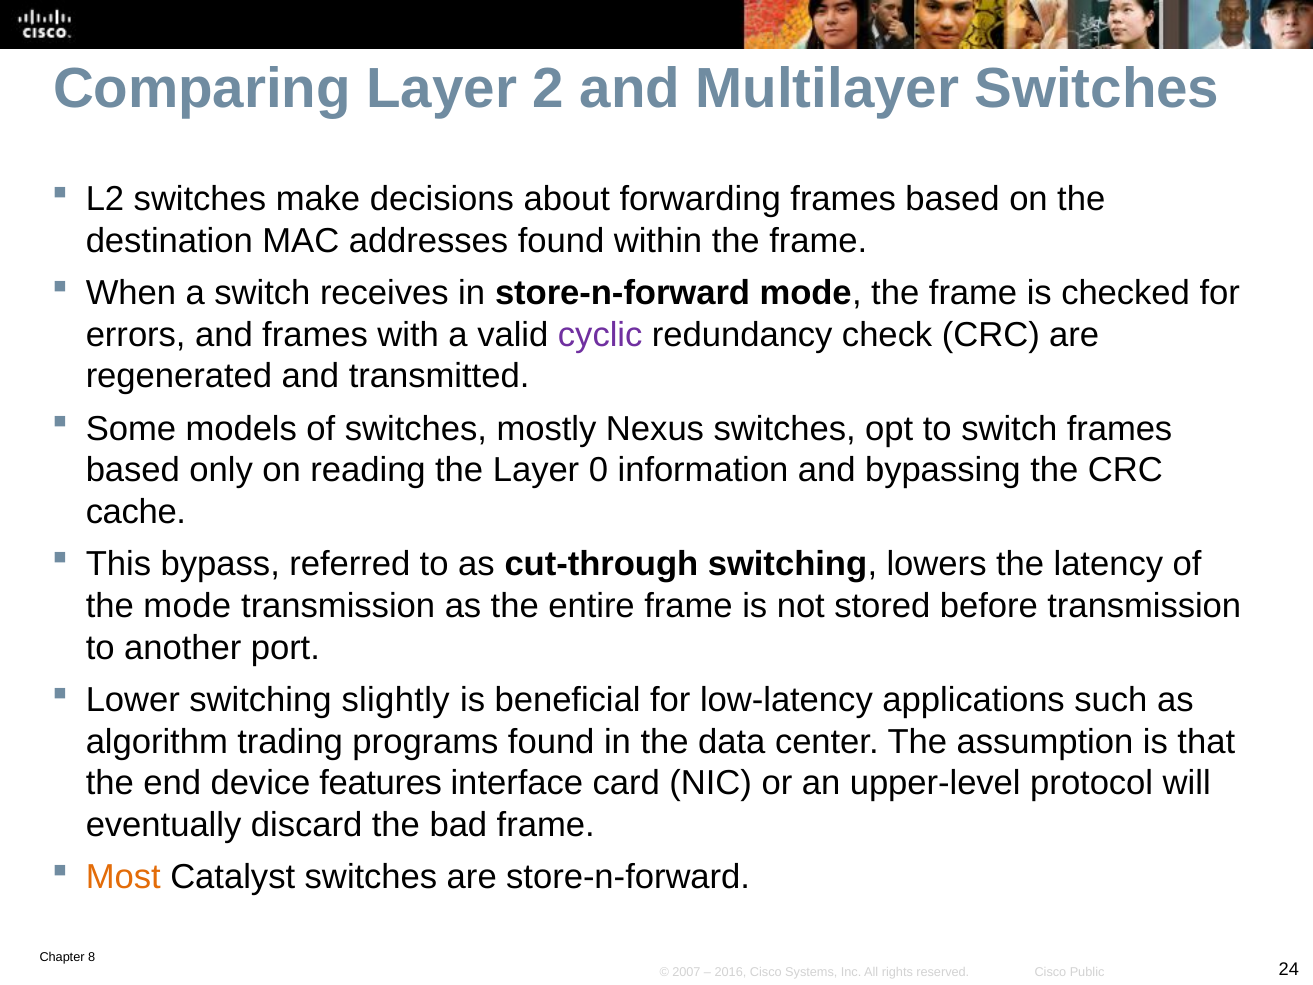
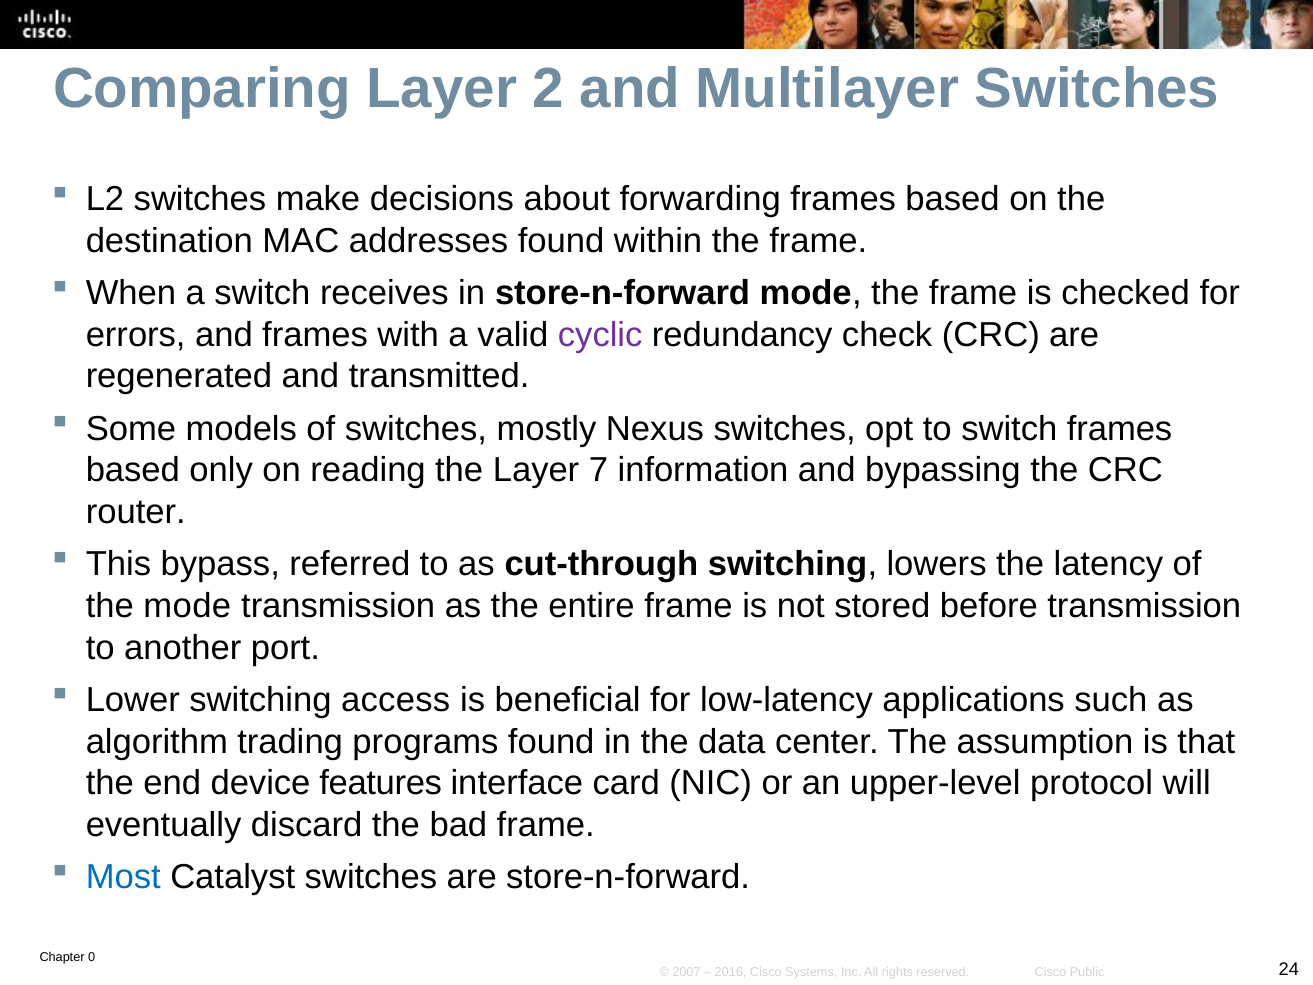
0: 0 -> 7
cache: cache -> router
slightly: slightly -> access
Most colour: orange -> blue
8: 8 -> 0
